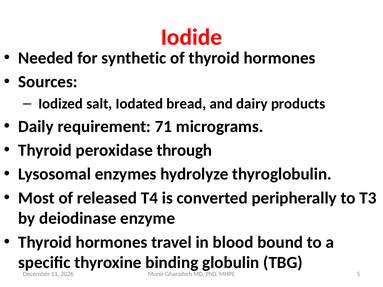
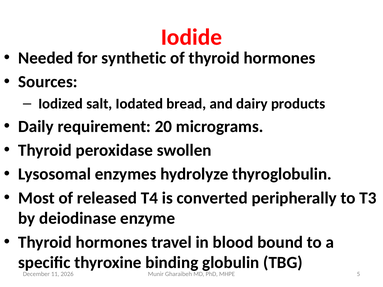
71: 71 -> 20
through: through -> swollen
